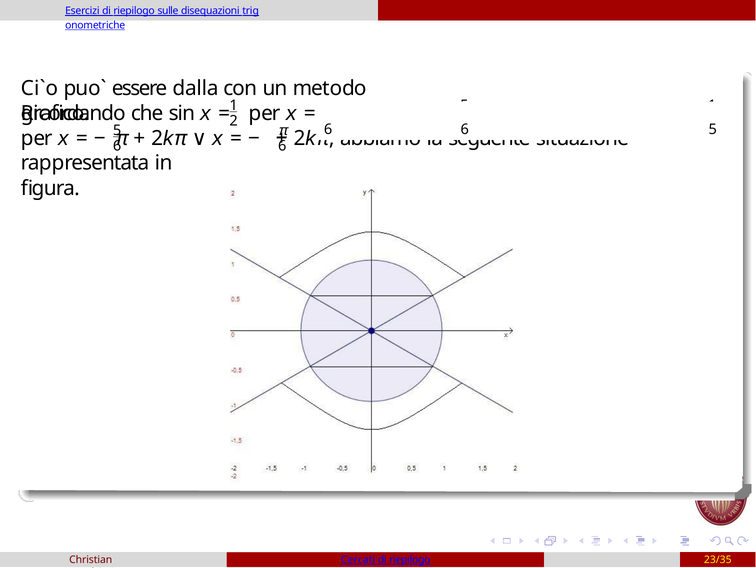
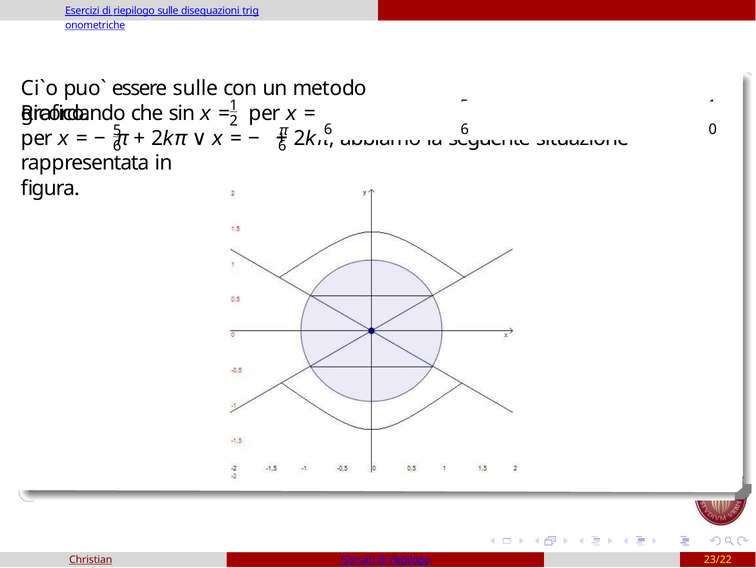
essere dalla: dalla -> sulle
5 at (713, 130): 5 -> 0
Christian underline: none -> present
23/35: 23/35 -> 23/22
